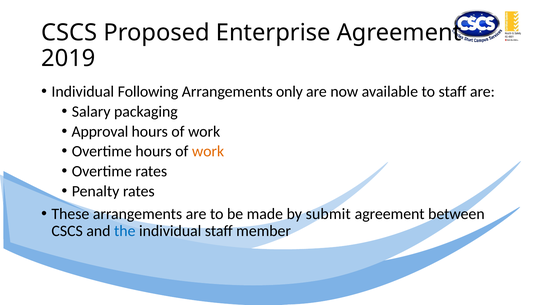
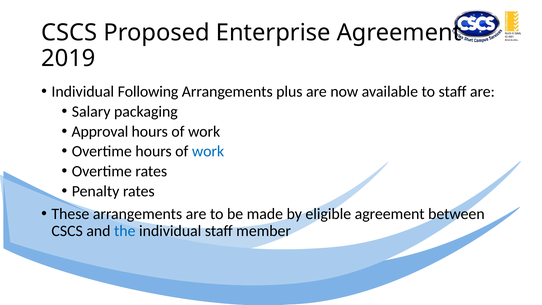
only: only -> plus
work at (208, 151) colour: orange -> blue
submit: submit -> eligible
